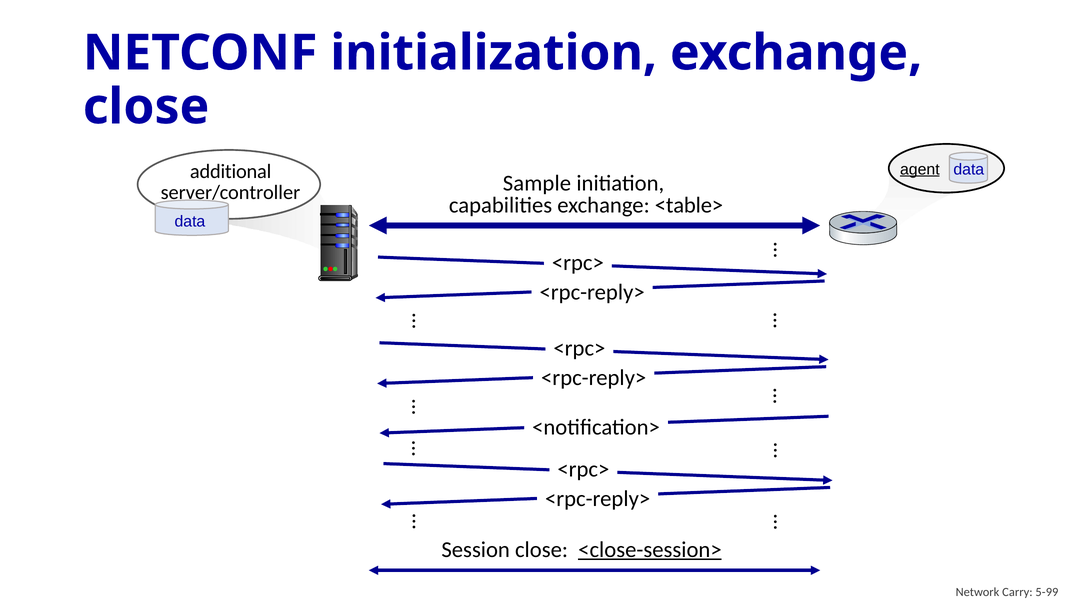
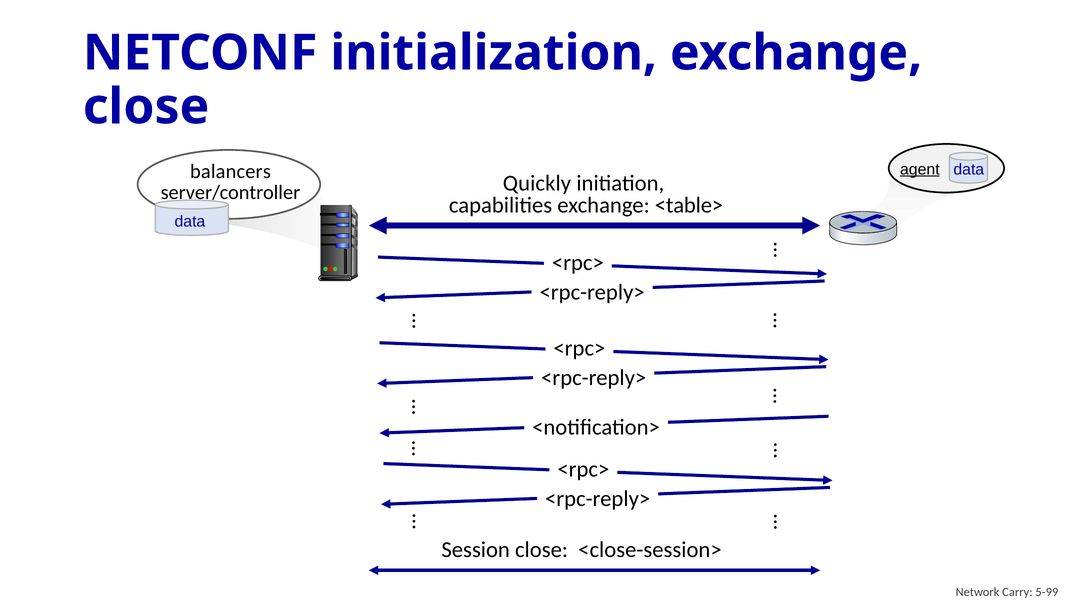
additional: additional -> balancers
Sample: Sample -> Quickly
<close-session> underline: present -> none
